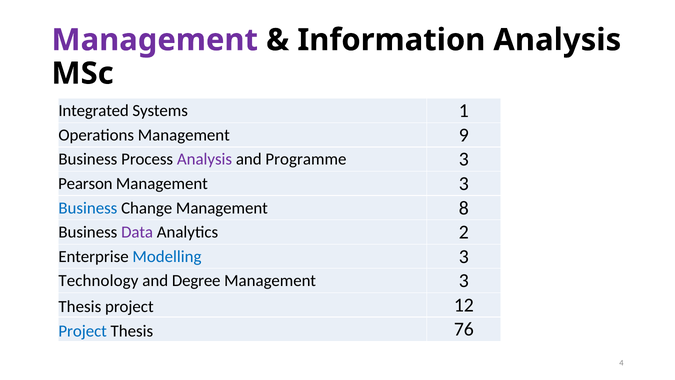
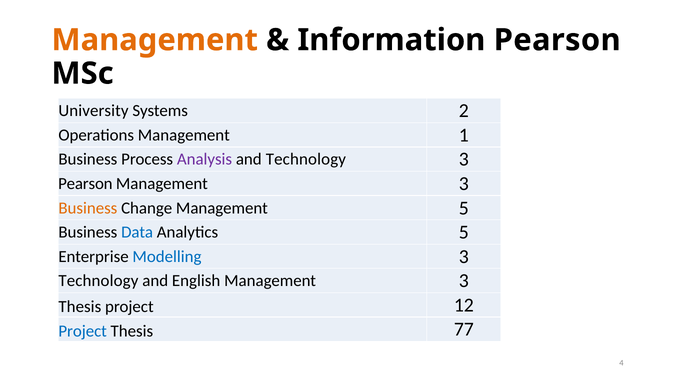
Management at (155, 40) colour: purple -> orange
Information Analysis: Analysis -> Pearson
Integrated: Integrated -> University
1: 1 -> 2
9: 9 -> 1
and Programme: Programme -> Technology
Business at (88, 208) colour: blue -> orange
Management 8: 8 -> 5
Data colour: purple -> blue
Analytics 2: 2 -> 5
Degree: Degree -> English
76: 76 -> 77
